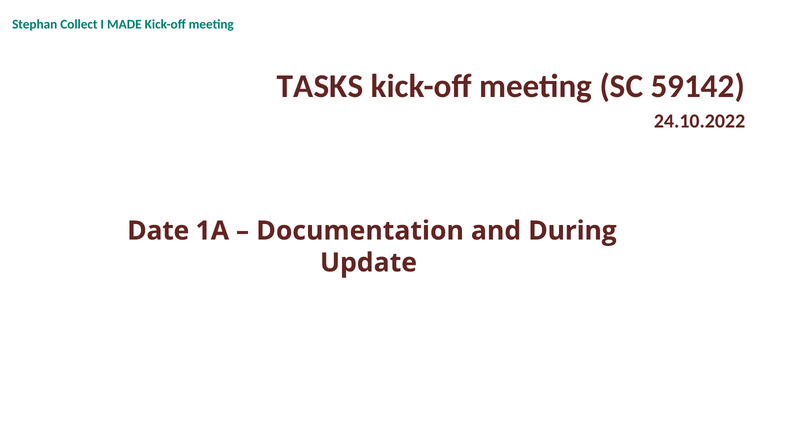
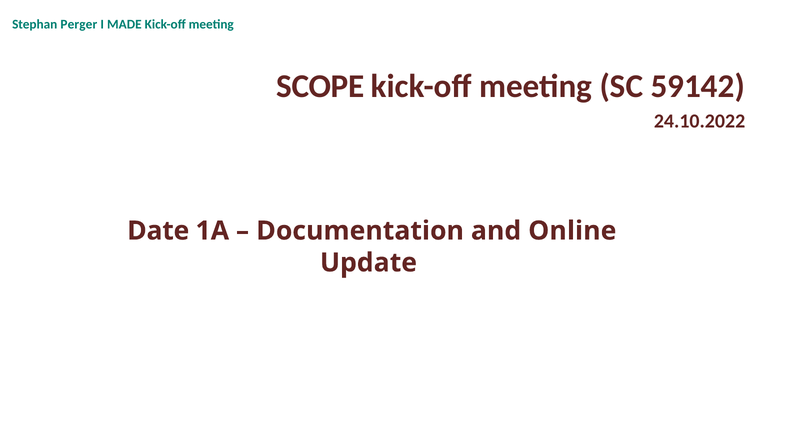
Collect: Collect -> Perger
TASKS: TASKS -> SCOPE
During: During -> Online
